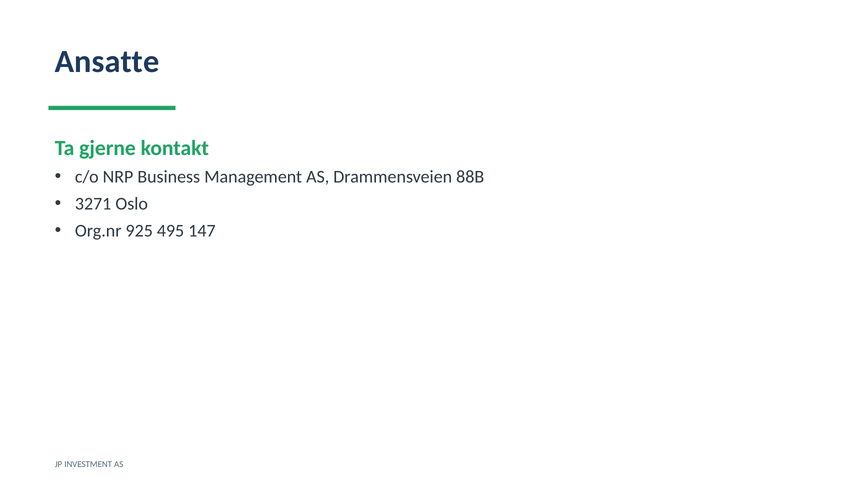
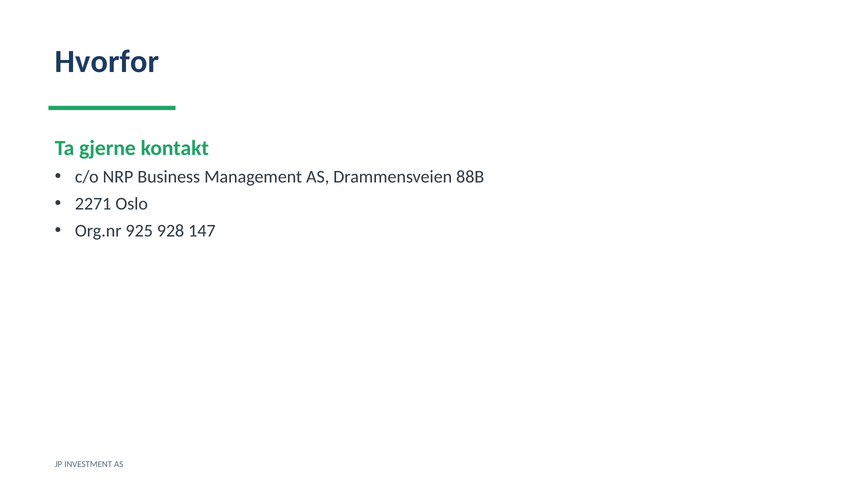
Ansatte: Ansatte -> Hvorfor
3271: 3271 -> 2271
495: 495 -> 928
